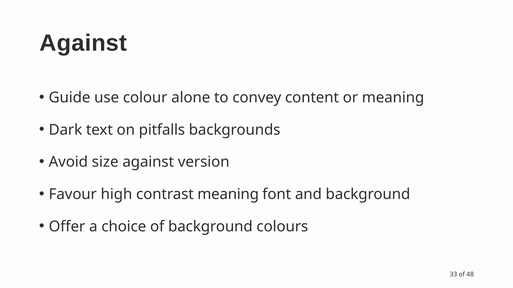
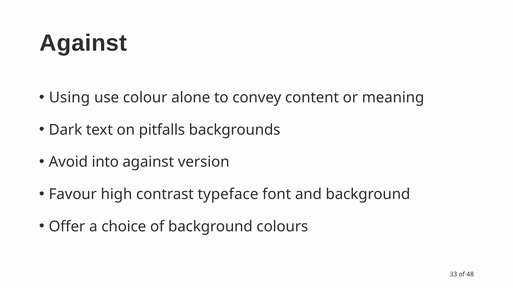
Guide: Guide -> Using
size: size -> into
contrast meaning: meaning -> typeface
